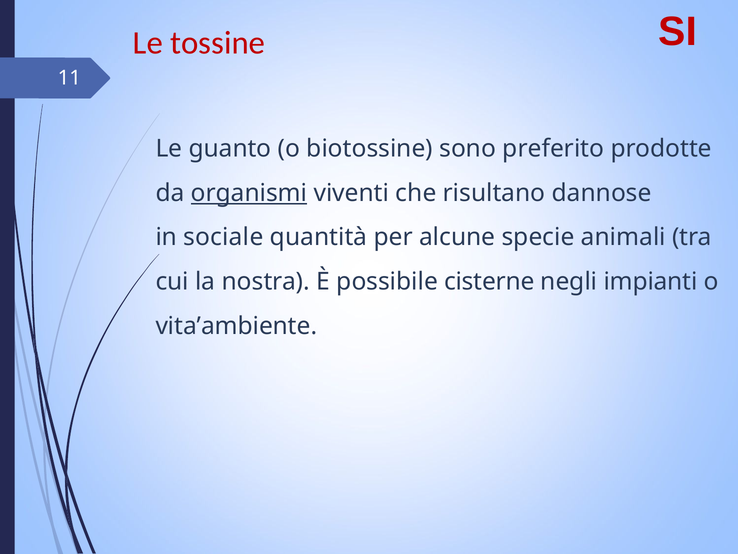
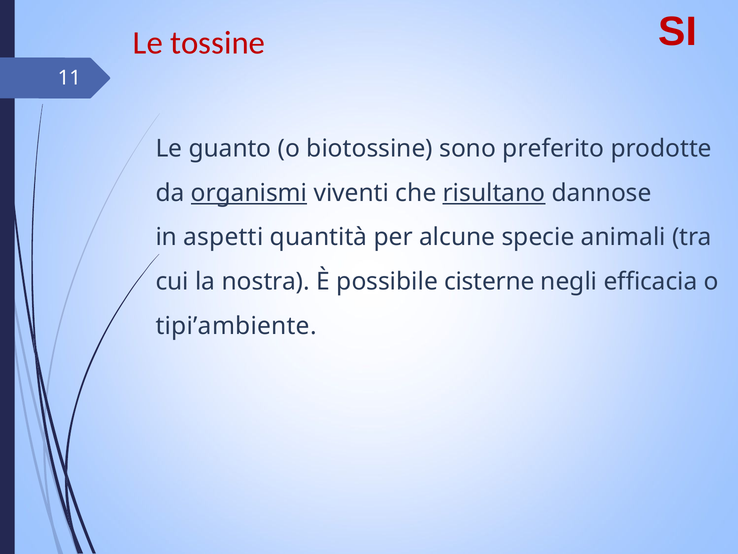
risultano underline: none -> present
sociale: sociale -> aspetti
impianti: impianti -> efficacia
vita’ambiente: vita’ambiente -> tipi’ambiente
